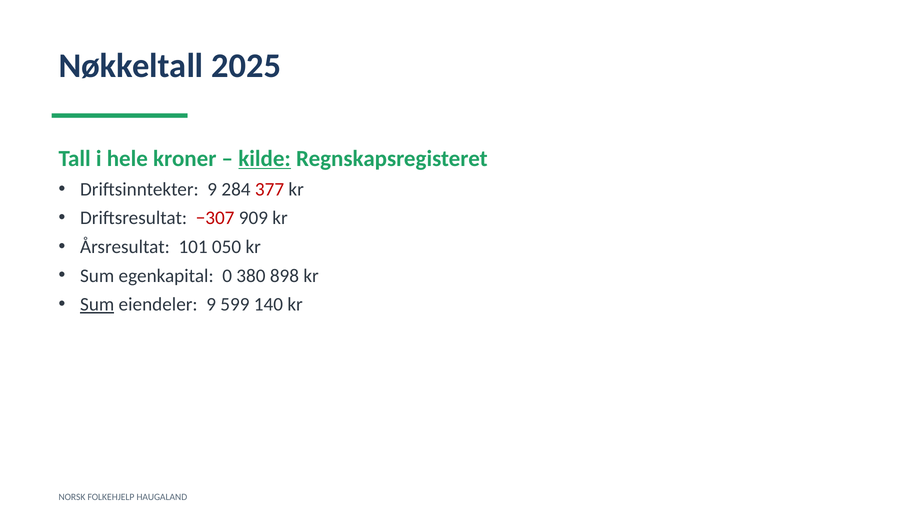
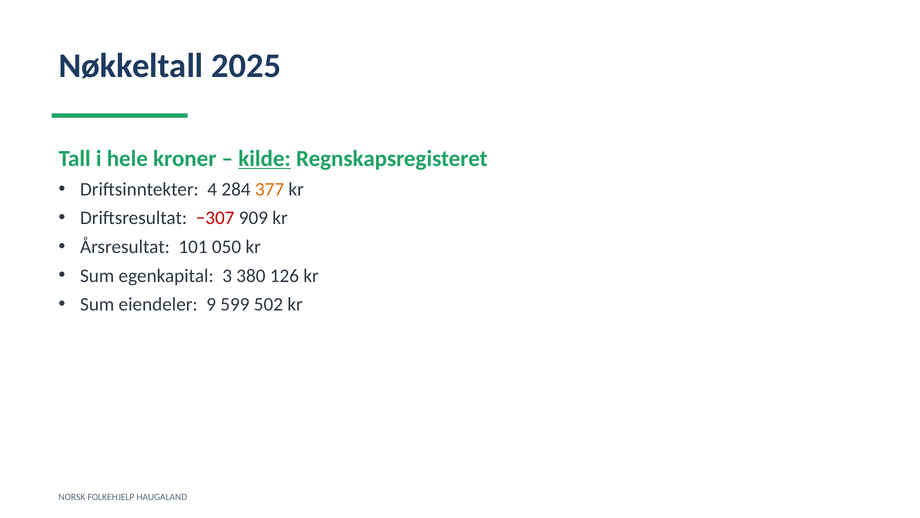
Driftsinntekter 9: 9 -> 4
377 colour: red -> orange
0: 0 -> 3
898: 898 -> 126
Sum at (97, 304) underline: present -> none
140: 140 -> 502
